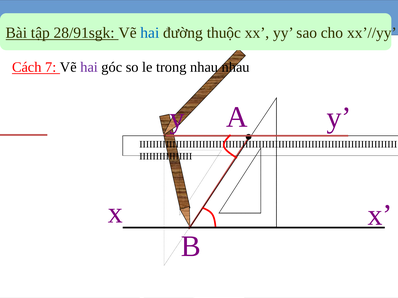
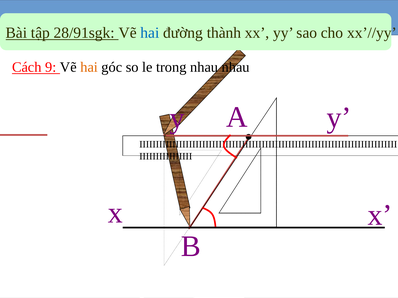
thuộc: thuộc -> thành
7: 7 -> 9
hai at (89, 67) colour: purple -> orange
